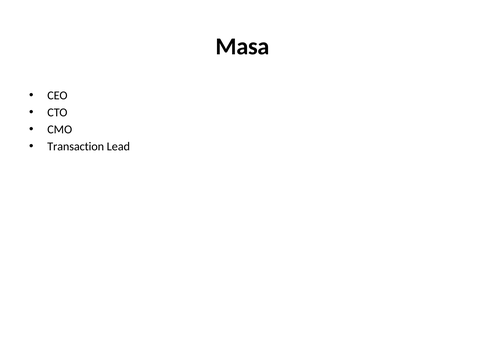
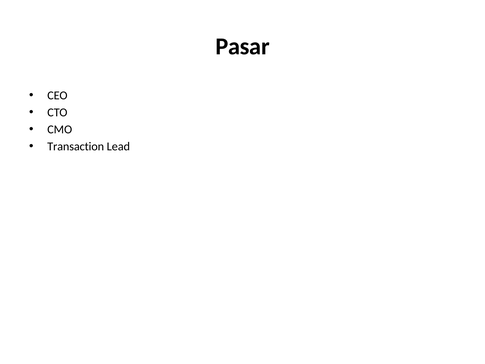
Masa: Masa -> Pasar
